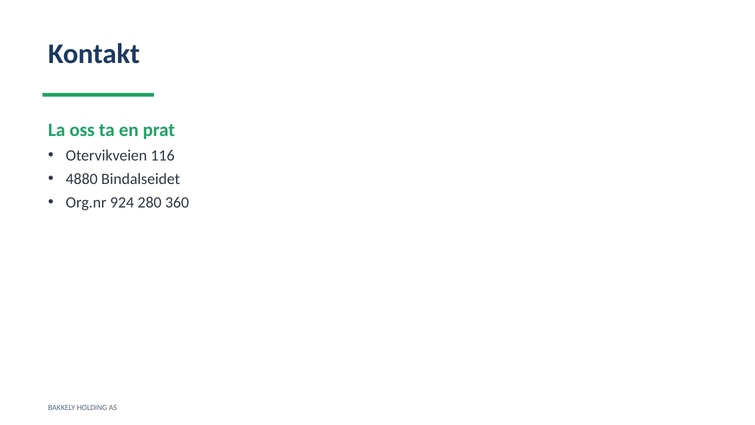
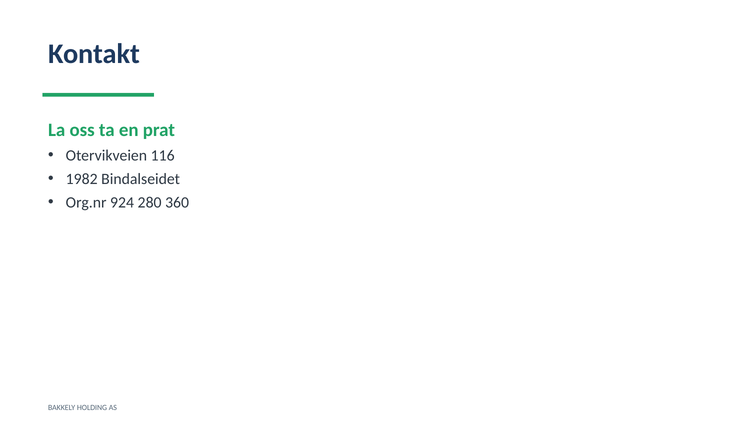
4880: 4880 -> 1982
